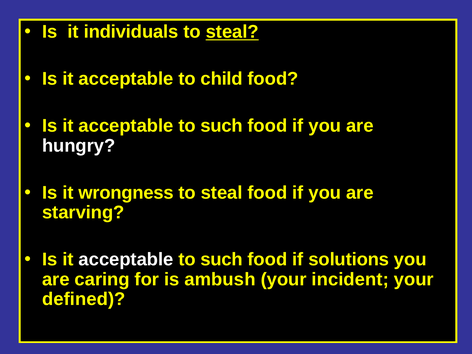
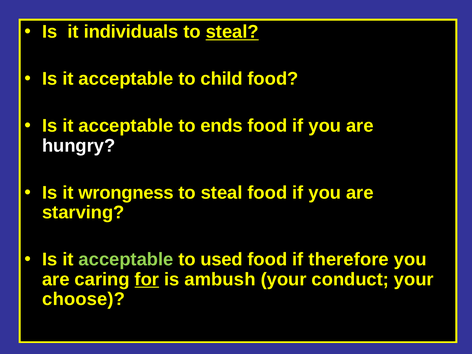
such at (222, 126): such -> ends
acceptable at (126, 260) colour: white -> light green
such at (222, 260): such -> used
solutions: solutions -> therefore
for underline: none -> present
incident: incident -> conduct
defined: defined -> choose
